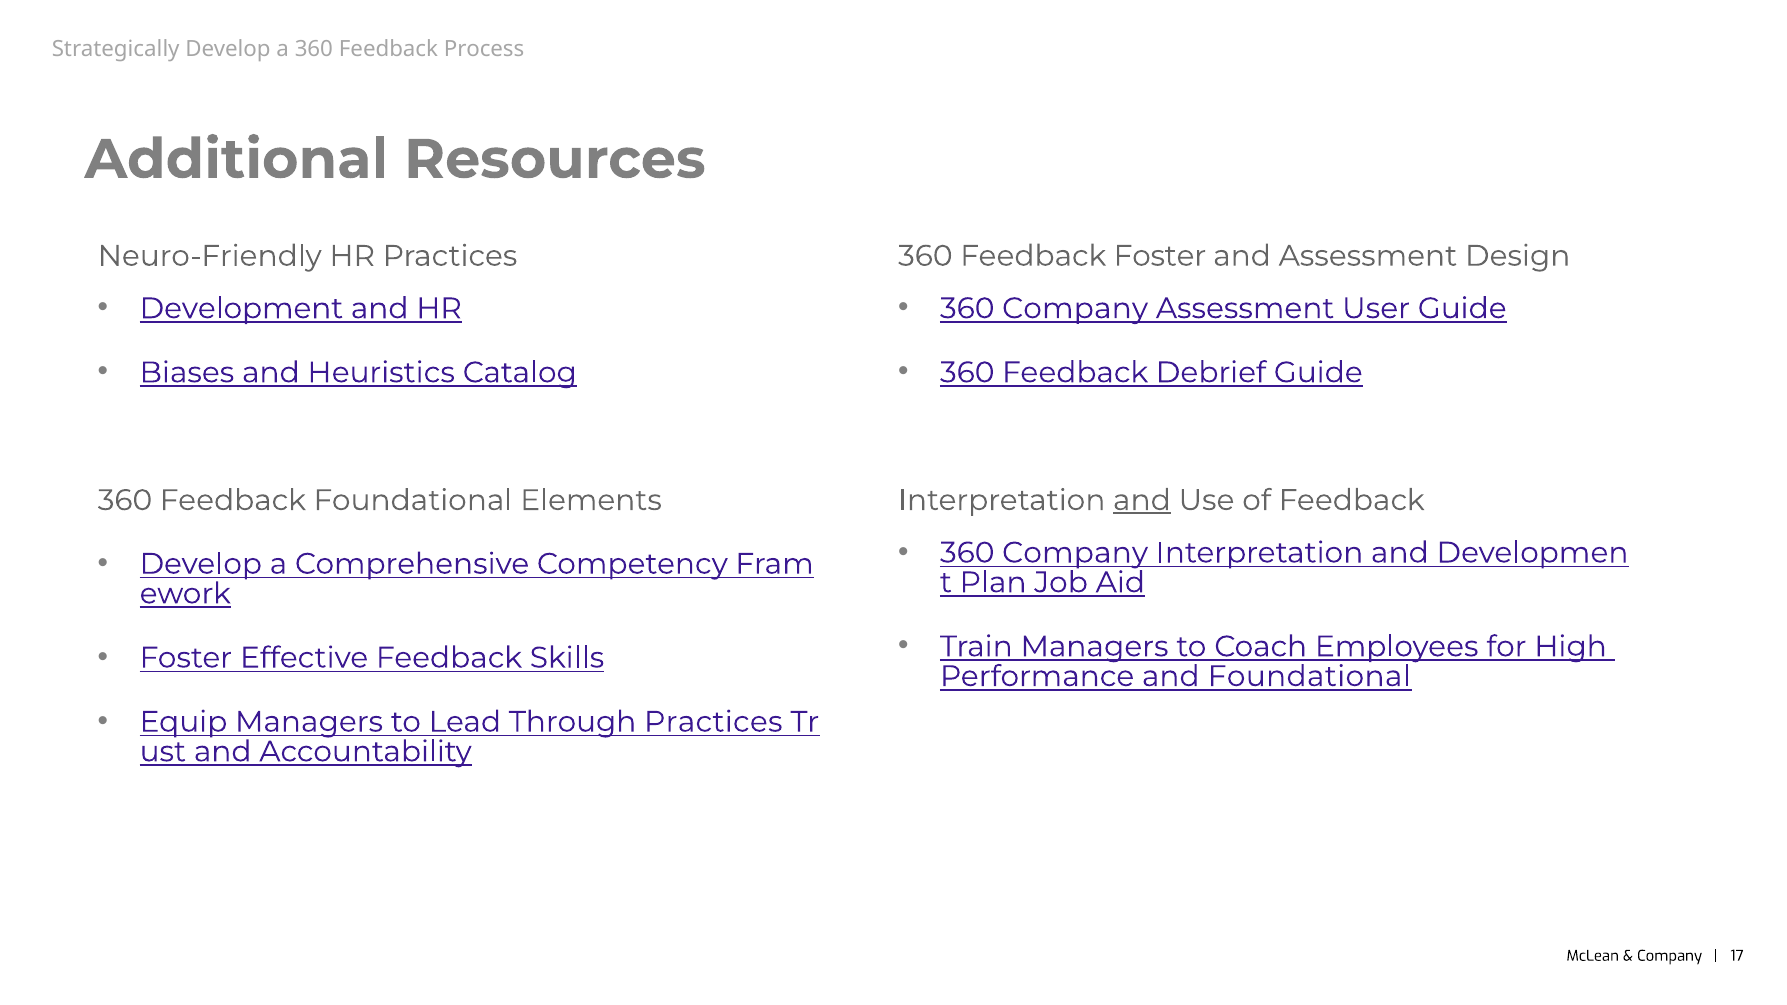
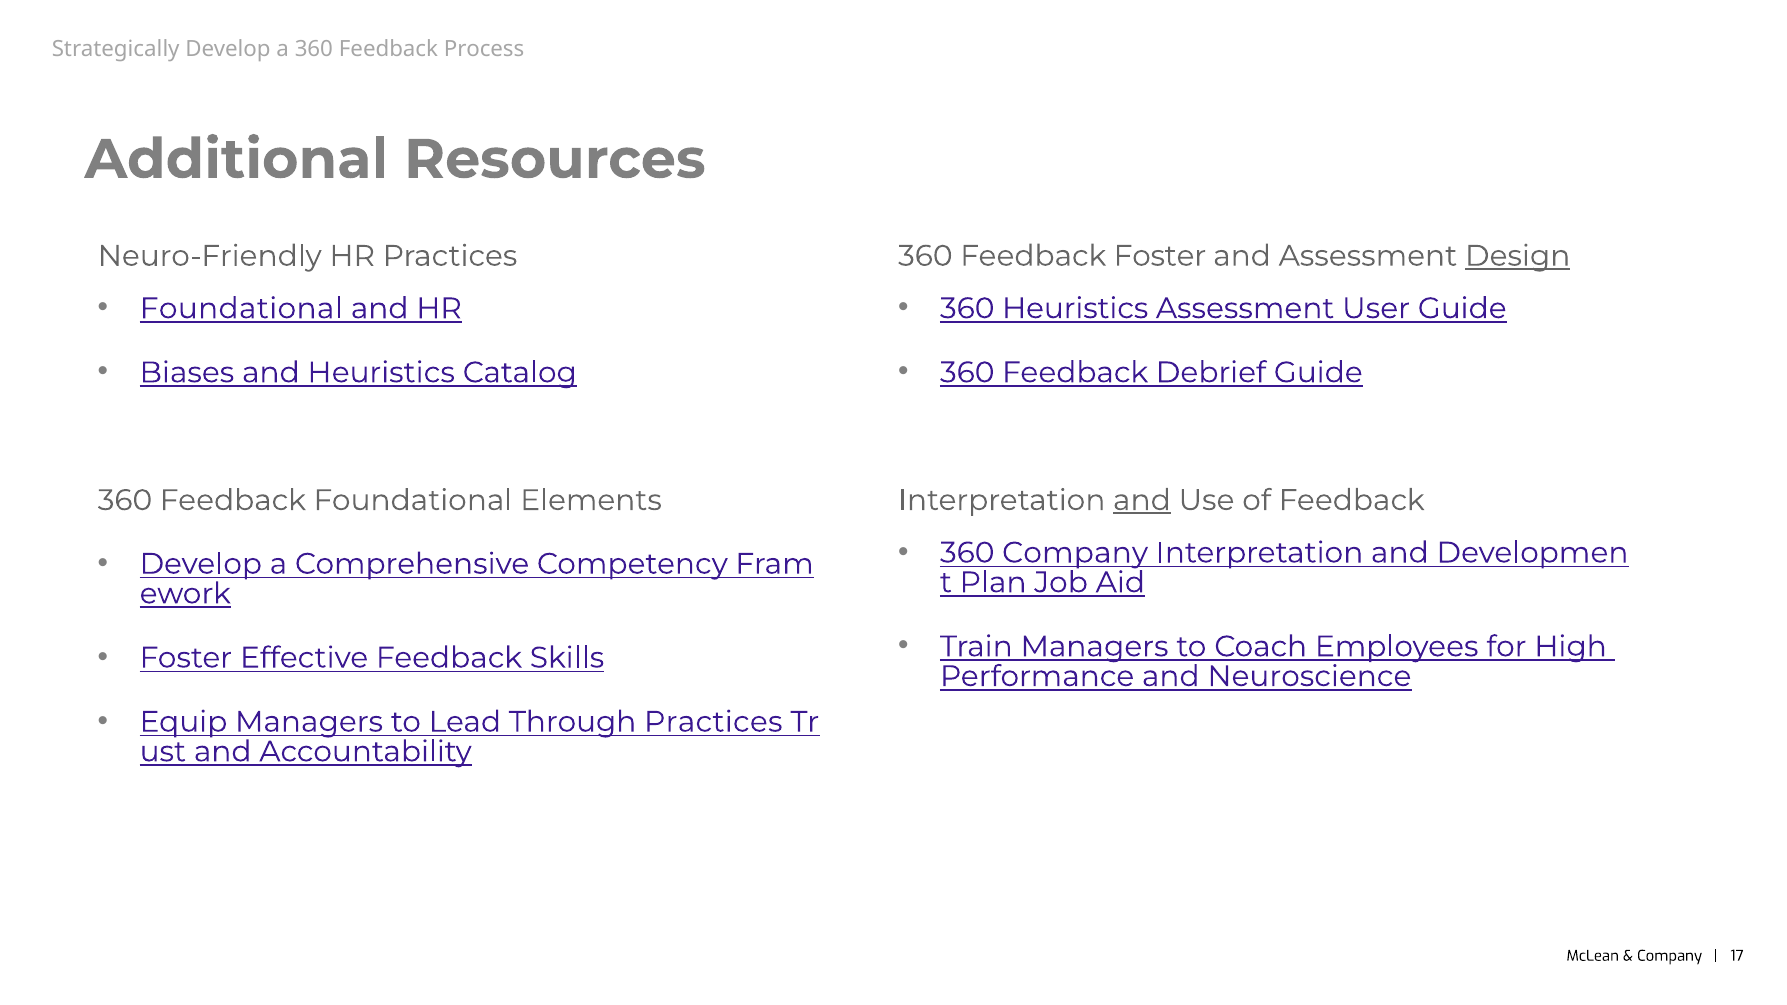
Design underline: none -> present
Development at (241, 309): Development -> Foundational
Company at (1075, 308): Company -> Heuristics
and Foundational: Foundational -> Neuroscience
